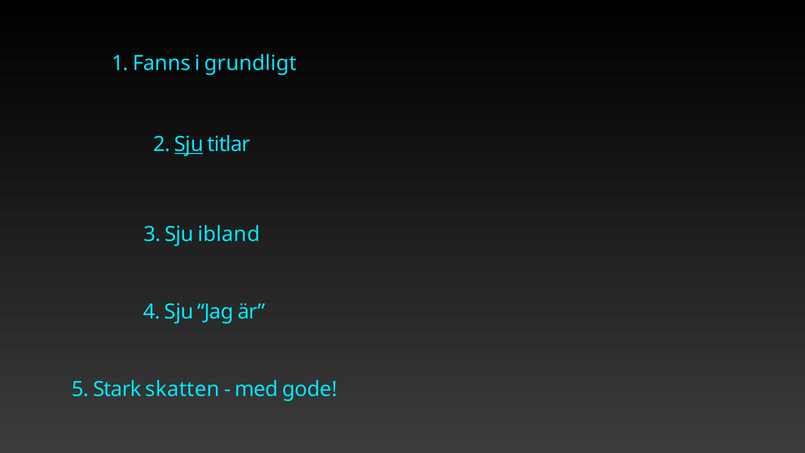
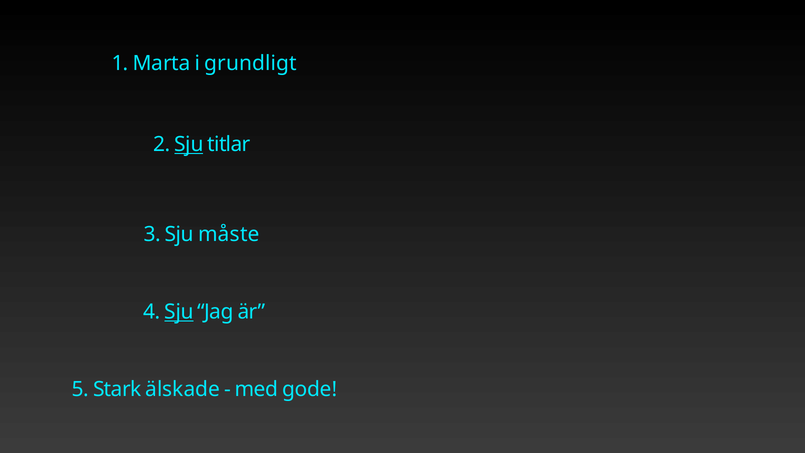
Fanns: Fanns -> Marta
ibland: ibland -> måste
Sju at (179, 312) underline: none -> present
skatten: skatten -> älskade
